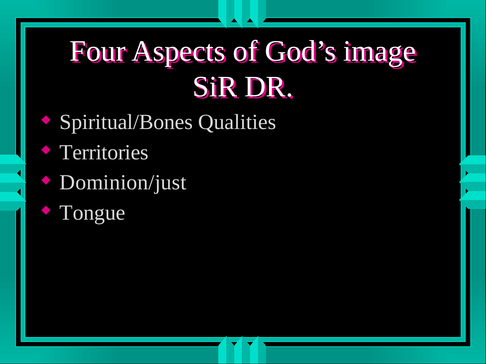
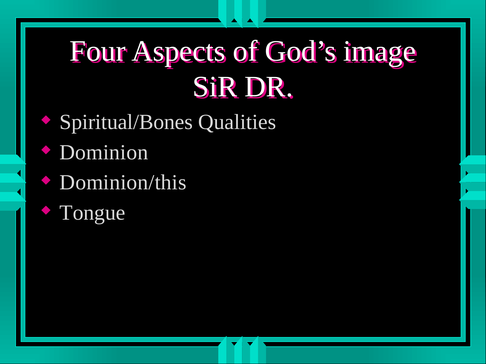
Territories: Territories -> Dominion
Dominion/just: Dominion/just -> Dominion/this
